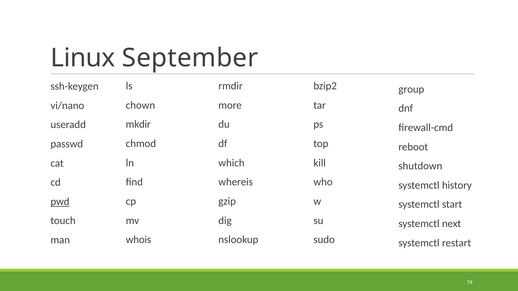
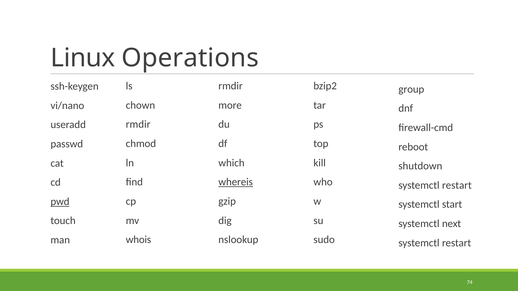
September: September -> Operations
mkdir at (138, 125): mkdir -> rmdir
whereis underline: none -> present
history at (457, 185): history -> restart
